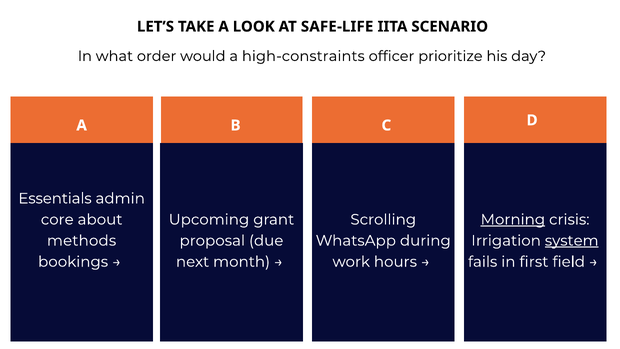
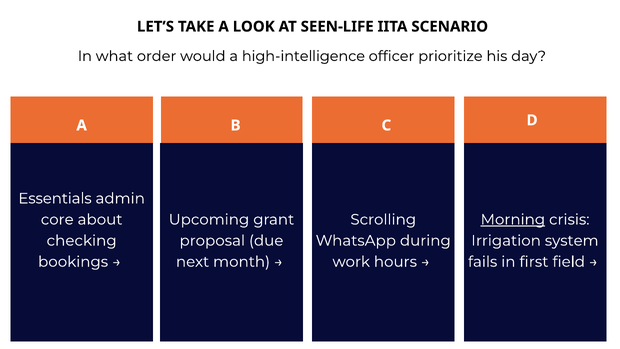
SAFE-LIFE: SAFE-LIFE -> SEEN-LIFE
high-constraints: high-constraints -> high-intelligence
methods: methods -> checking
system underline: present -> none
